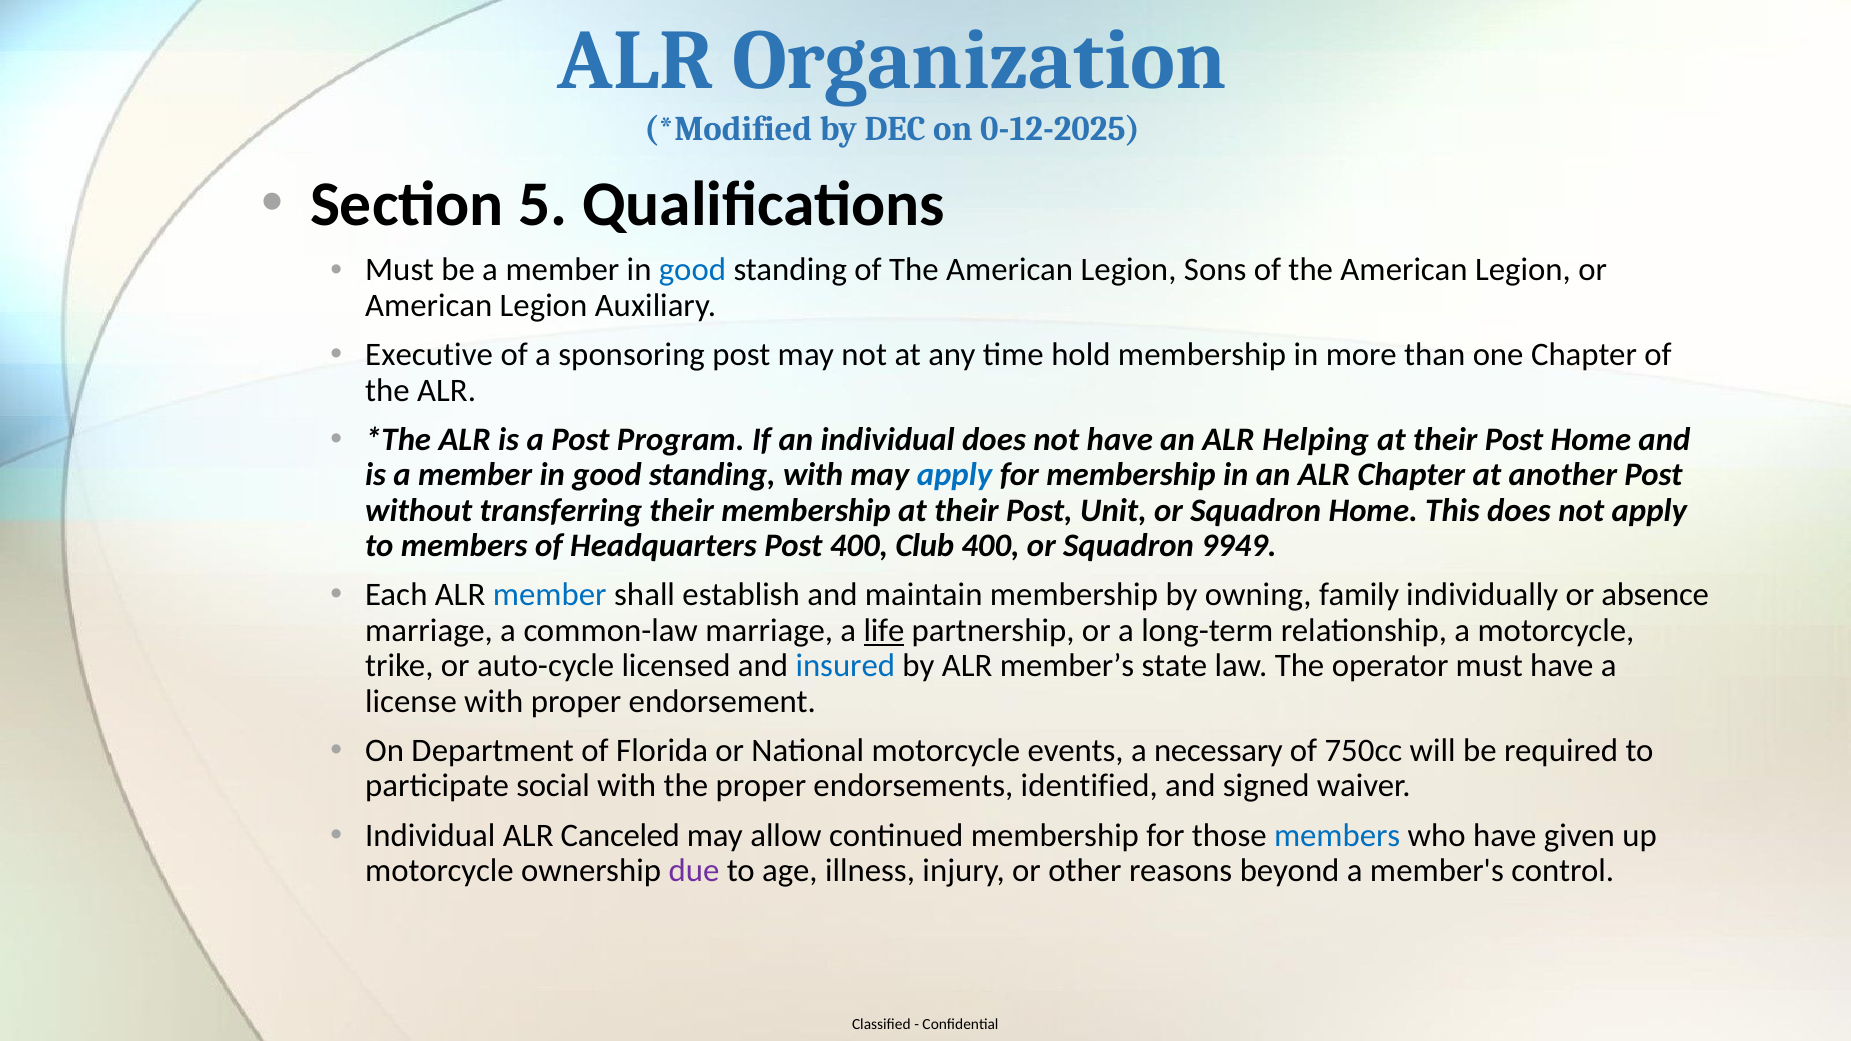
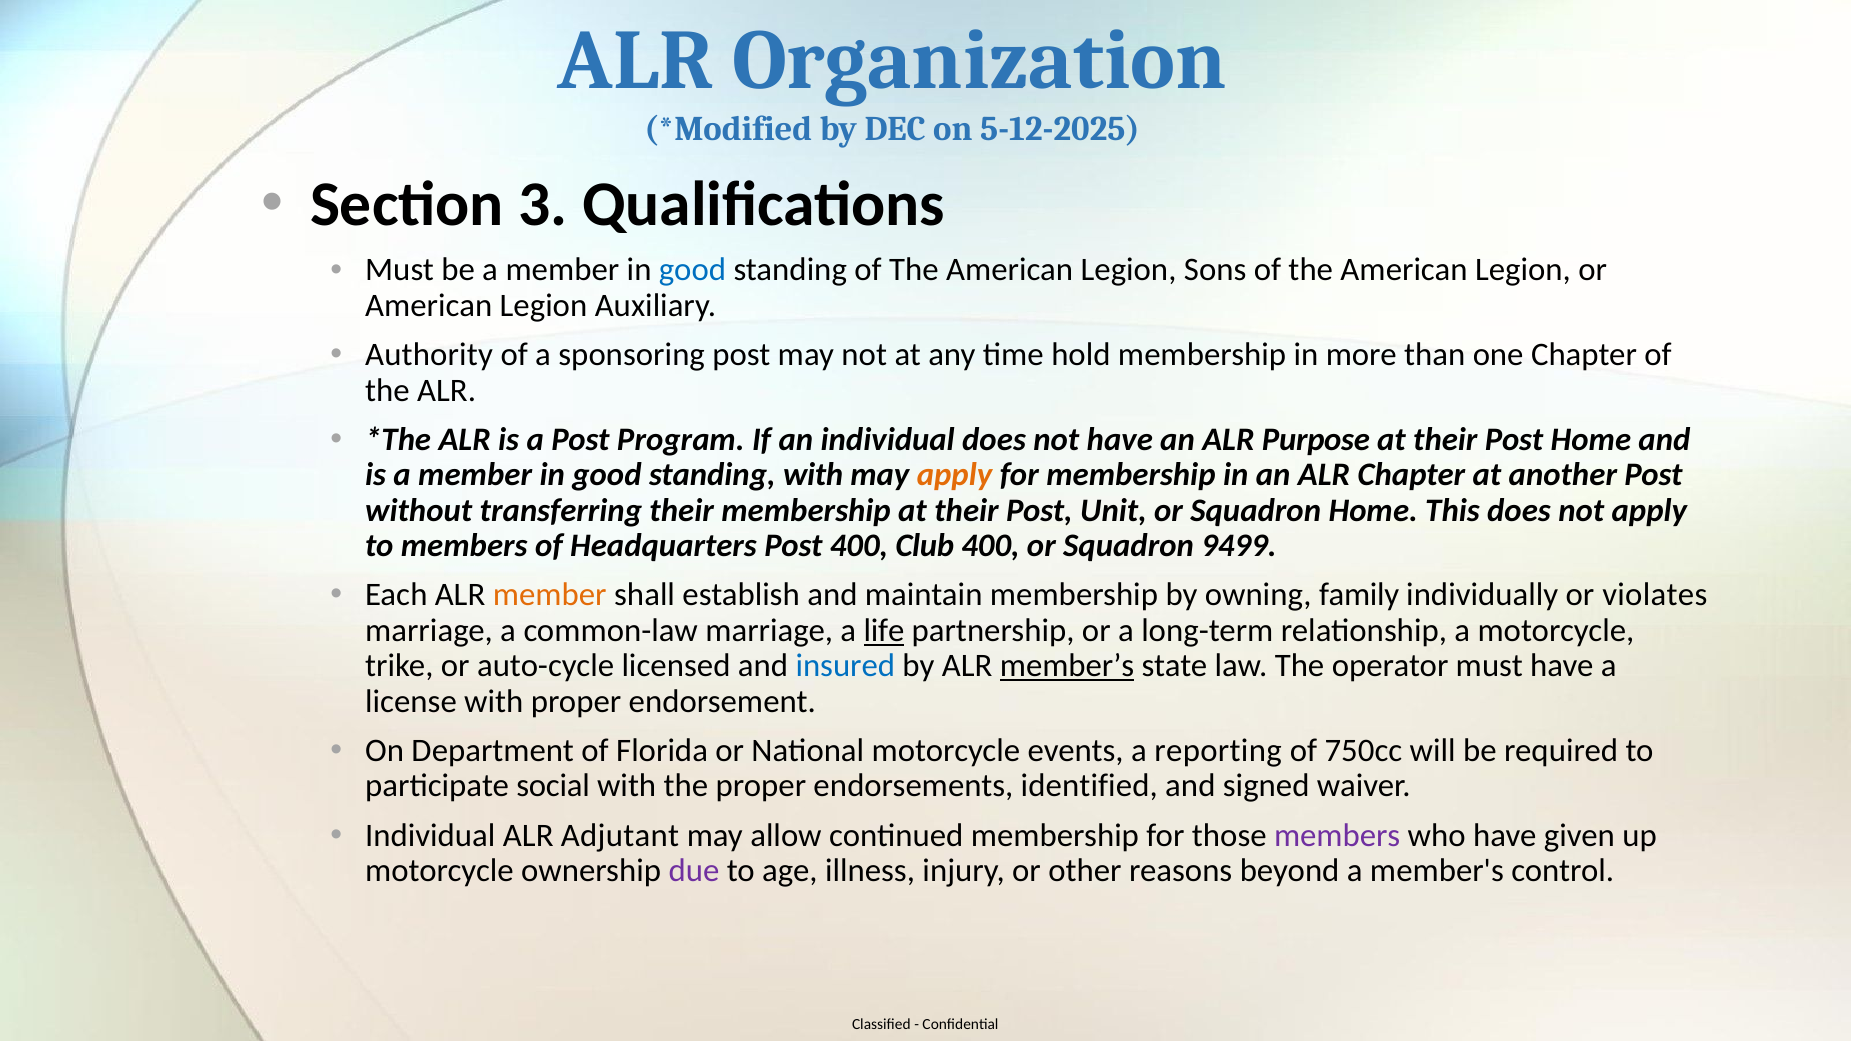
0-12-2025: 0-12-2025 -> 5-12-2025
5: 5 -> 3
Executive: Executive -> Authority
Helping: Helping -> Purpose
apply at (955, 475) colour: blue -> orange
9949: 9949 -> 9499
member at (550, 595) colour: blue -> orange
absence: absence -> violates
member’s underline: none -> present
necessary: necessary -> reporting
Canceled: Canceled -> Adjutant
members at (1337, 835) colour: blue -> purple
